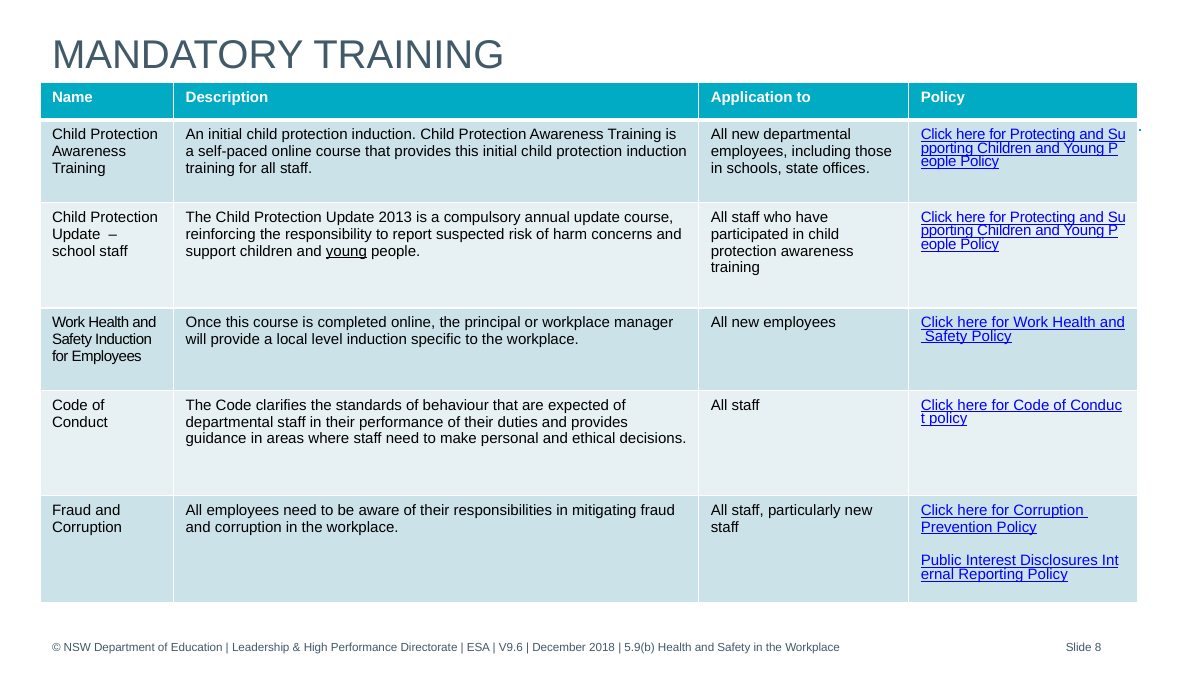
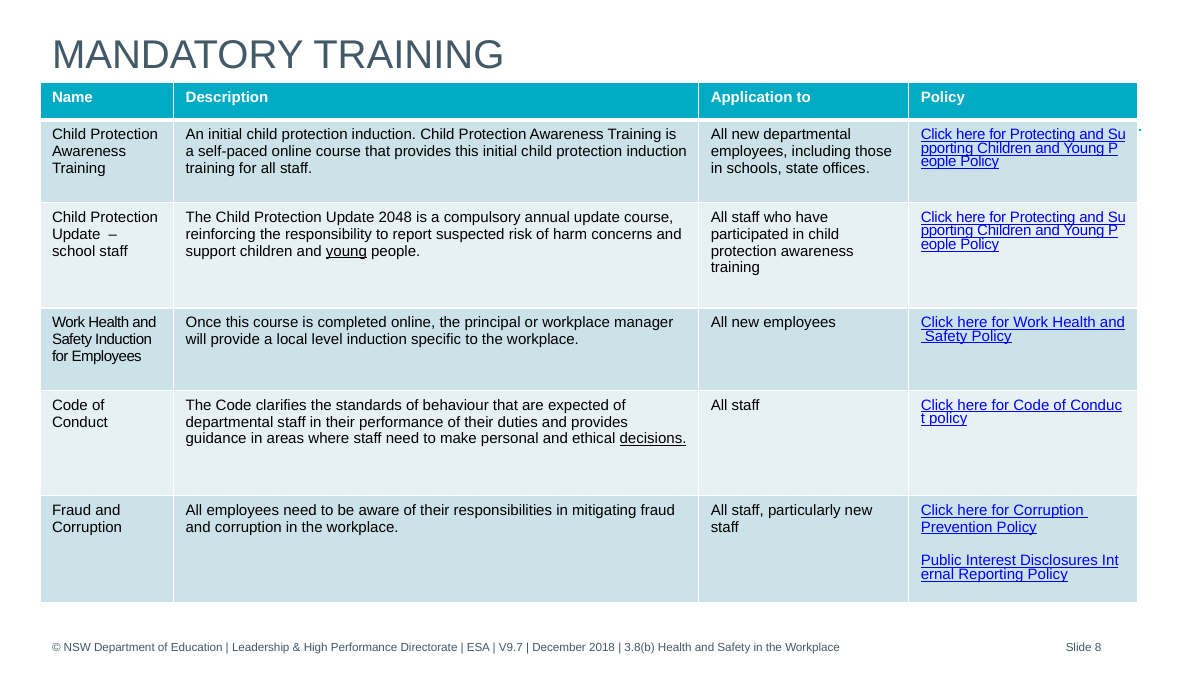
2013: 2013 -> 2048
decisions underline: none -> present
V9.6: V9.6 -> V9.7
5.9(b: 5.9(b -> 3.8(b
